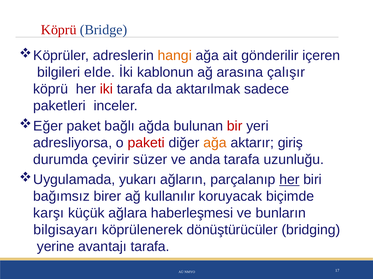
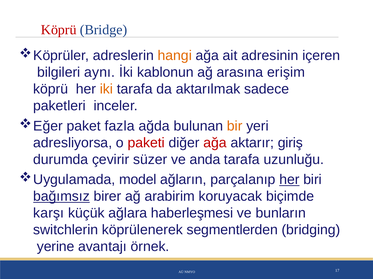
gönderilir: gönderilir -> adresinin
elde: elde -> aynı
çalışır: çalışır -> erişim
iki colour: red -> orange
bağlı: bağlı -> fazla
bir colour: red -> orange
ağa at (215, 143) colour: orange -> red
yukarı: yukarı -> model
bağımsız underline: none -> present
kullanılır: kullanılır -> arabirim
bilgisayarı: bilgisayarı -> switchlerin
dönüştürücüler: dönüştürücüler -> segmentlerden
avantajı tarafa: tarafa -> örnek
